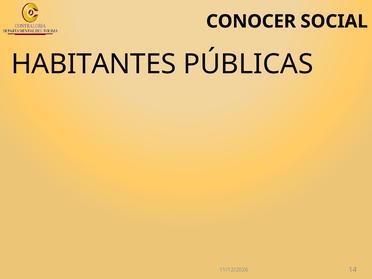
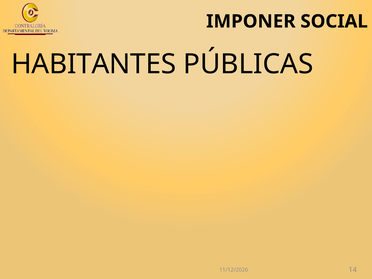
CONOCER: CONOCER -> IMPONER
